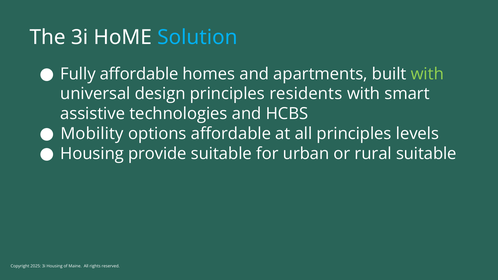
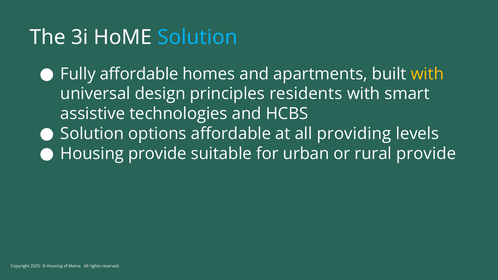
with at (427, 74) colour: light green -> yellow
Mobility at (92, 134): Mobility -> Solution
all principles: principles -> providing
rural suitable: suitable -> provide
